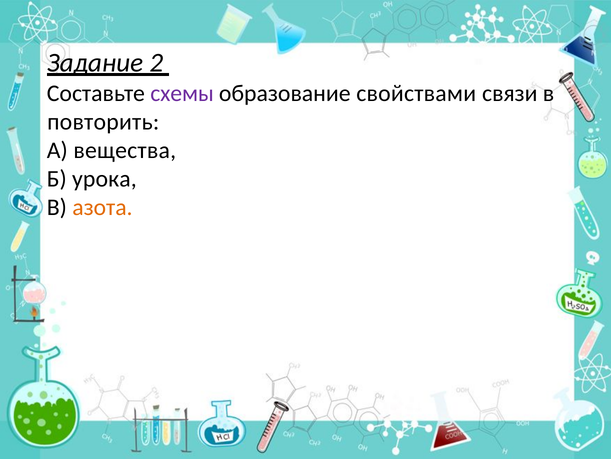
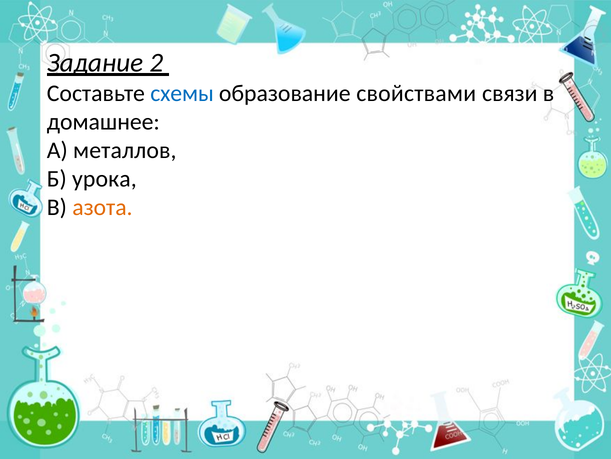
схемы colour: purple -> blue
повторить: повторить -> домашнее
вещества: вещества -> металлов
